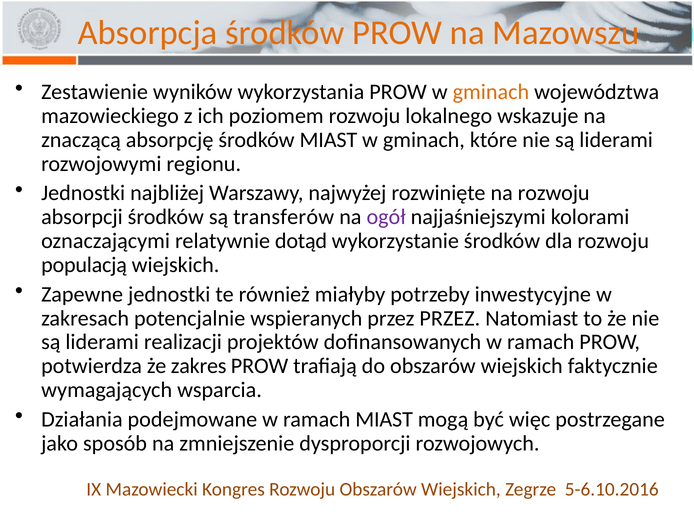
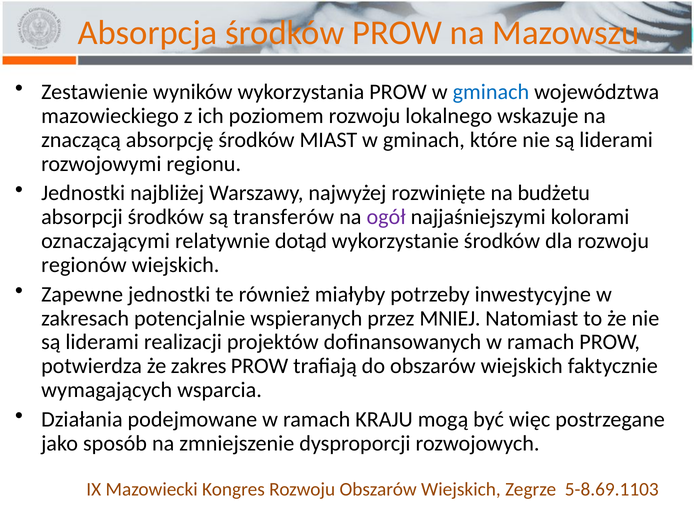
gminach at (491, 92) colour: orange -> blue
na rozwoju: rozwoju -> budżetu
populacją: populacją -> regionów
przez PRZEZ: PRZEZ -> MNIEJ
ramach MIAST: MIAST -> KRAJU
5-6.10.2016: 5-6.10.2016 -> 5-8.69.1103
